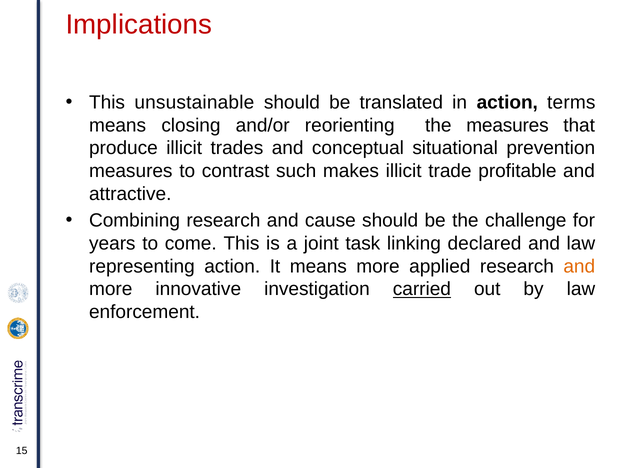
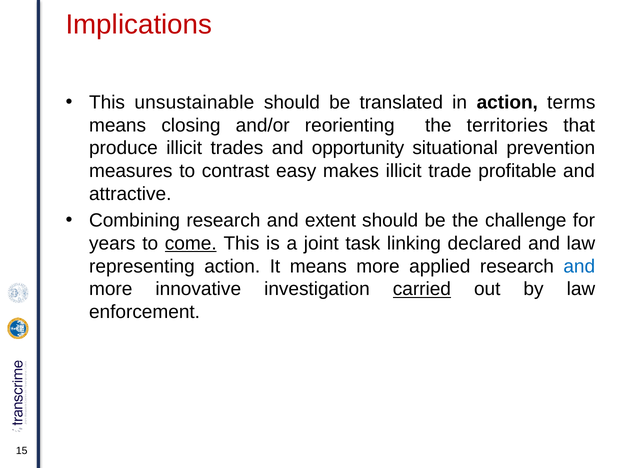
the measures: measures -> territories
conceptual: conceptual -> opportunity
such: such -> easy
cause: cause -> extent
come underline: none -> present
and at (579, 266) colour: orange -> blue
